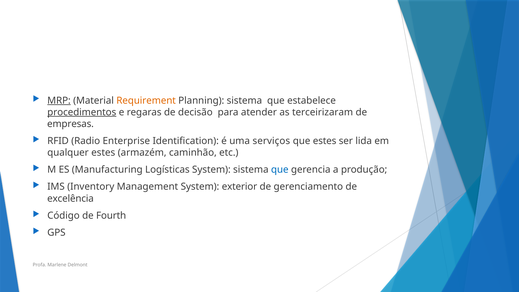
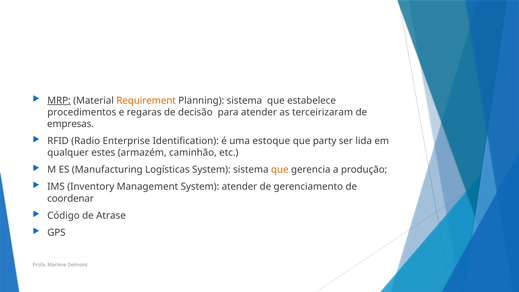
procedimentos underline: present -> none
serviços: serviços -> estoque
que estes: estes -> party
que at (280, 170) colour: blue -> orange
System exterior: exterior -> atender
excelência: excelência -> coordenar
Fourth: Fourth -> Atrase
